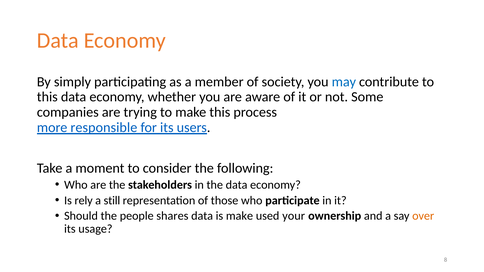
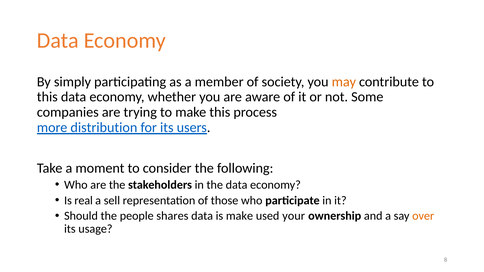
may colour: blue -> orange
responsible: responsible -> distribution
rely: rely -> real
still: still -> sell
